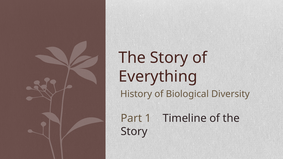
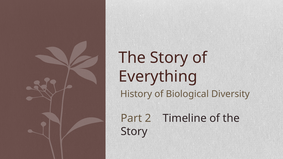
1: 1 -> 2
